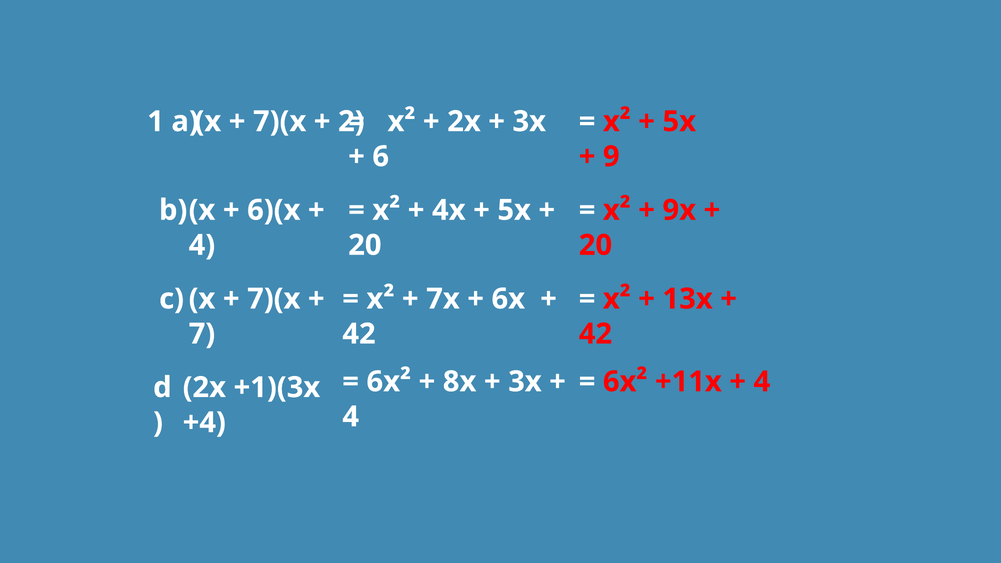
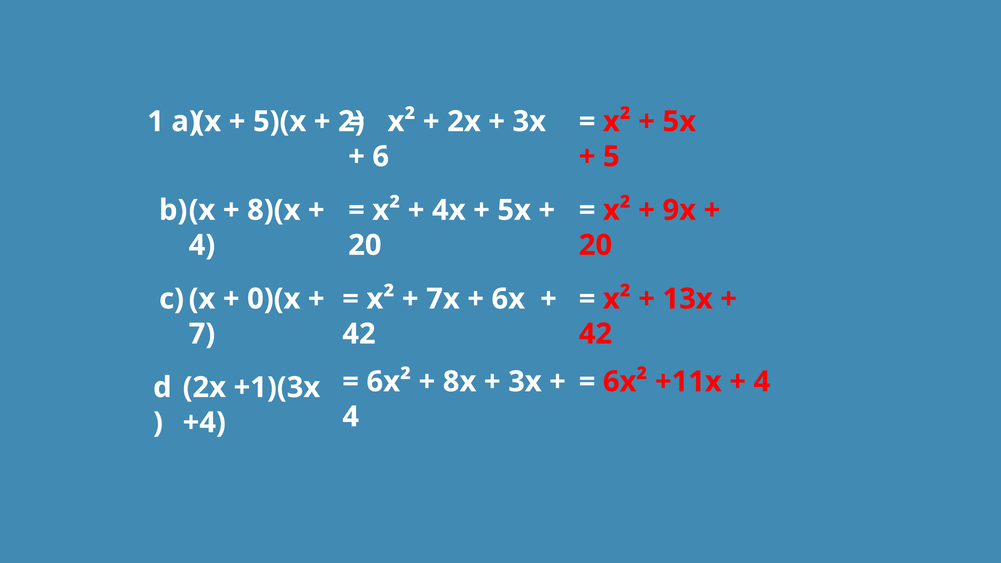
7)(x at (280, 122): 7)(x -> 5)(x
9: 9 -> 5
6)(x: 6)(x -> 8)(x
7)(x at (274, 299): 7)(x -> 0)(x
